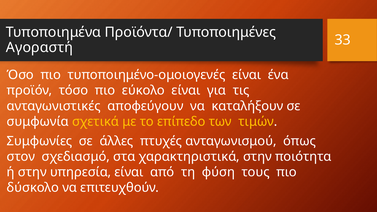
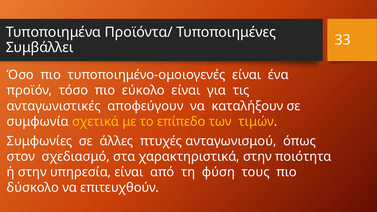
Αγοραστή: Αγοραστή -> Συμβάλλει
